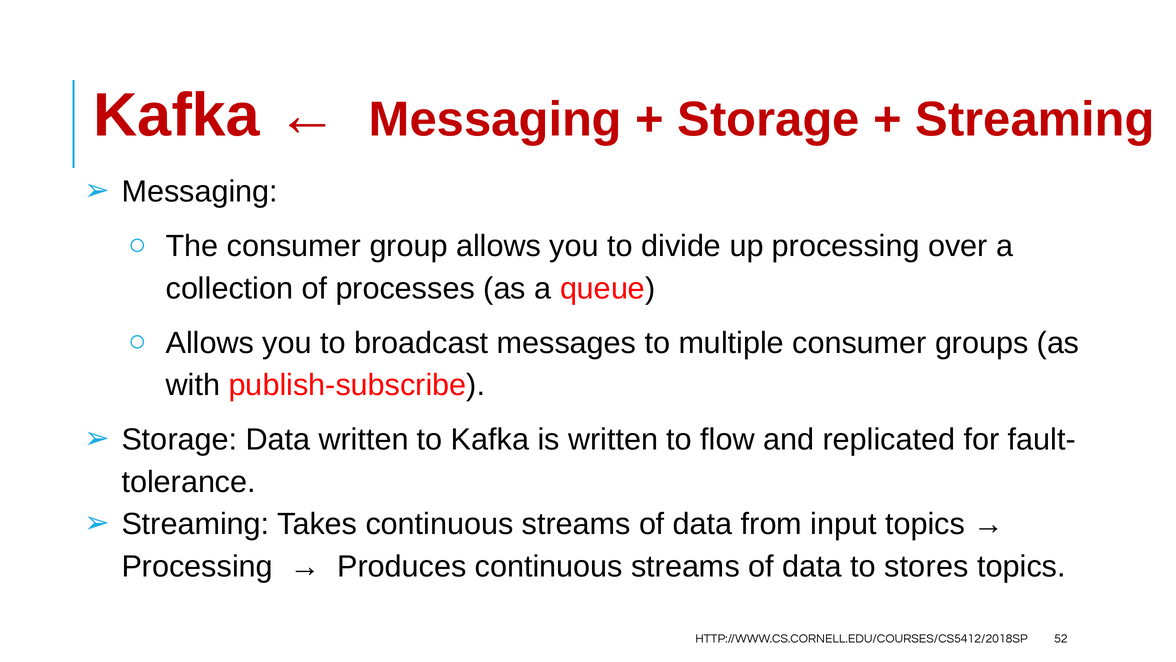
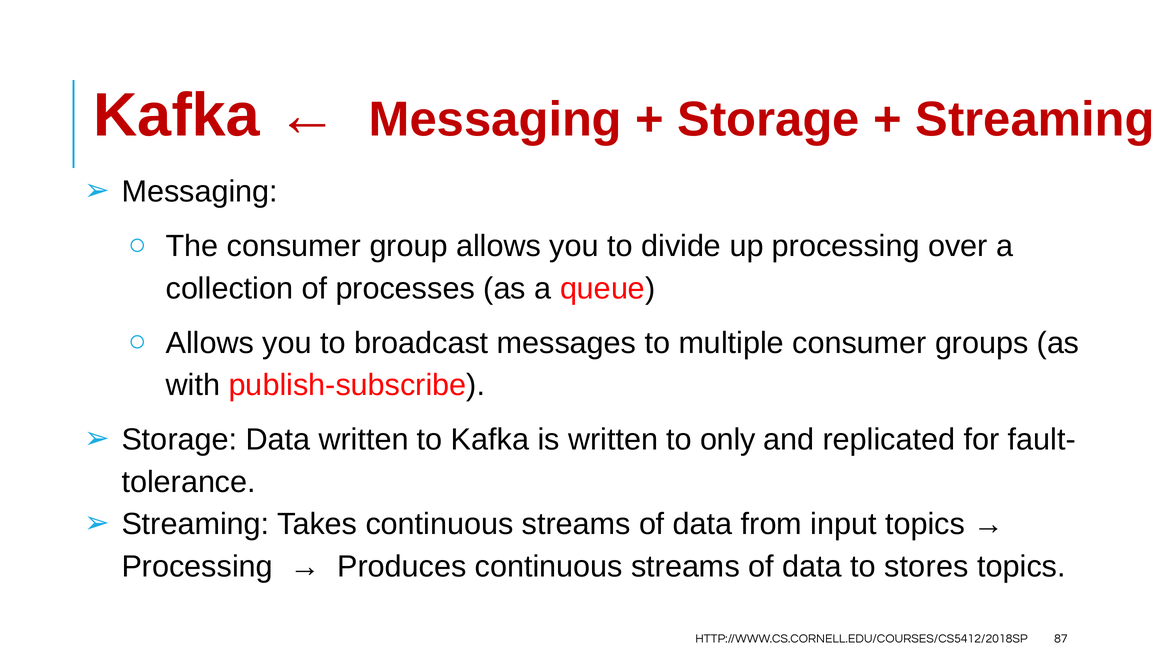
flow: flow -> only
52: 52 -> 87
